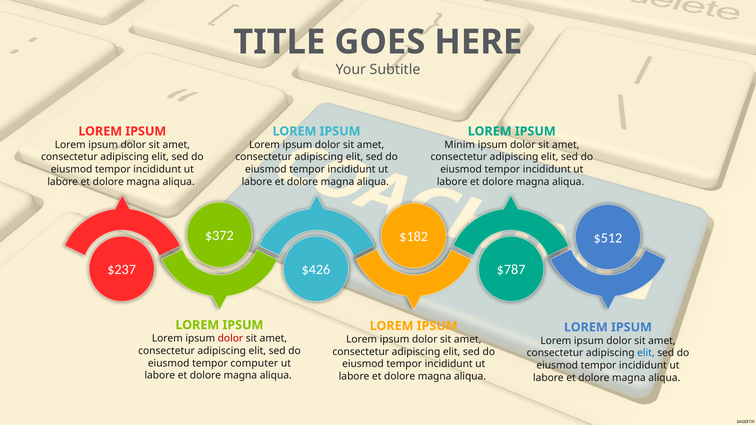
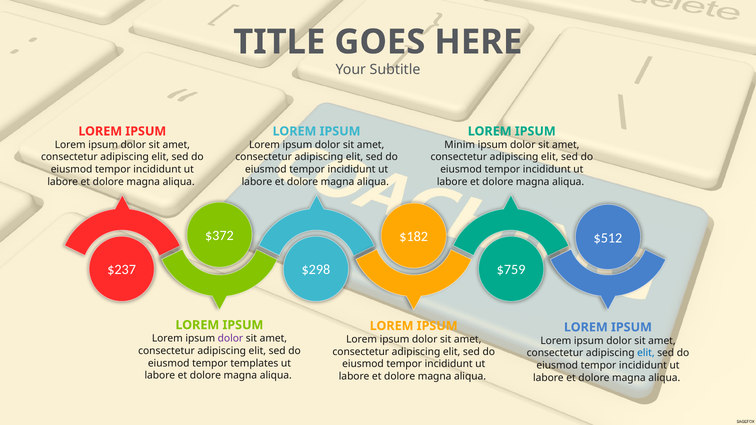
$426: $426 -> $298
$787: $787 -> $759
dolor at (230, 339) colour: red -> purple
computer: computer -> templates
